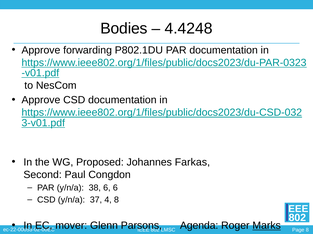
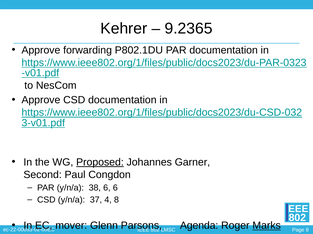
Bodies: Bodies -> Kehrer
4.4248: 4.4248 -> 9.2365
Proposed underline: none -> present
Farkas: Farkas -> Garner
